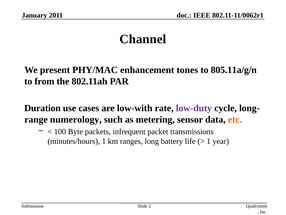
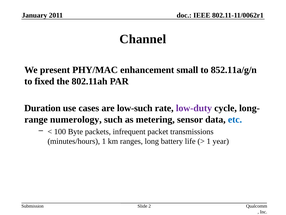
tones: tones -> small
805.11a/g/n: 805.11a/g/n -> 852.11a/g/n
from: from -> fixed
low-with: low-with -> low-such
etc colour: orange -> blue
